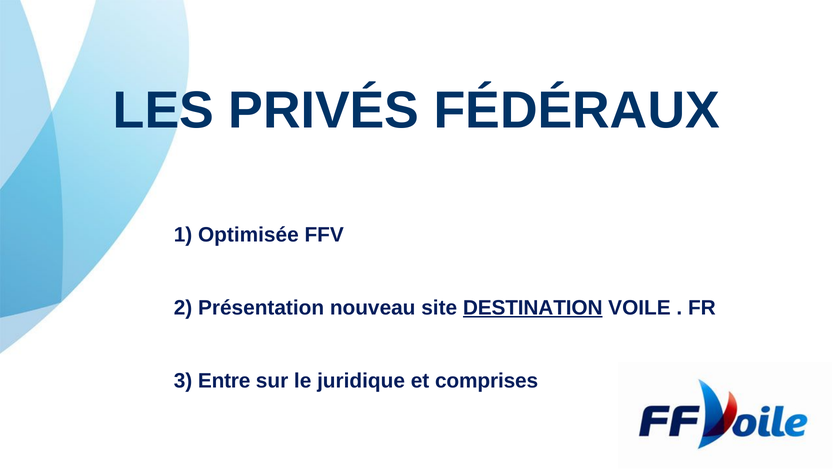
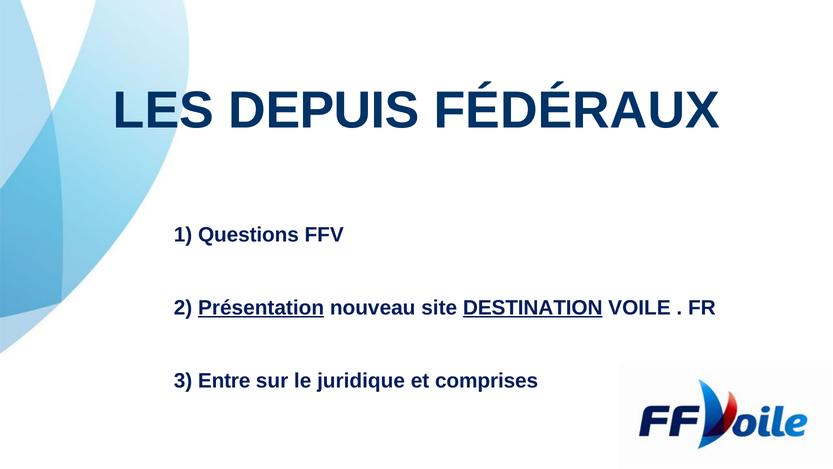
PRIVÉS: PRIVÉS -> DEPUIS
Optimisée: Optimisée -> Questions
Présentation underline: none -> present
